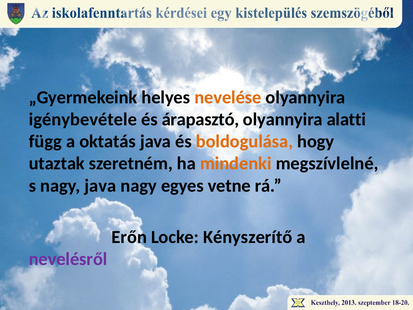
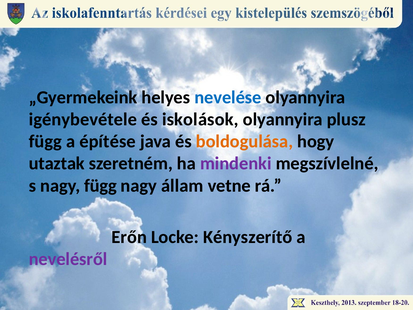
nevelése colour: orange -> blue
árapasztó: árapasztó -> iskolások
alatti: alatti -> plusz
oktatás: oktatás -> építése
mindenki colour: orange -> purple
nagy java: java -> függ
egyes: egyes -> állam
